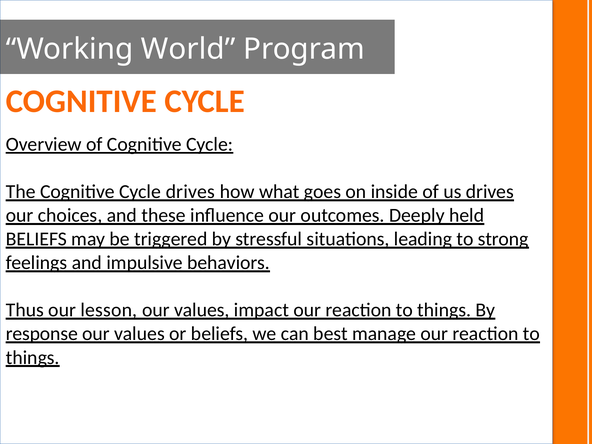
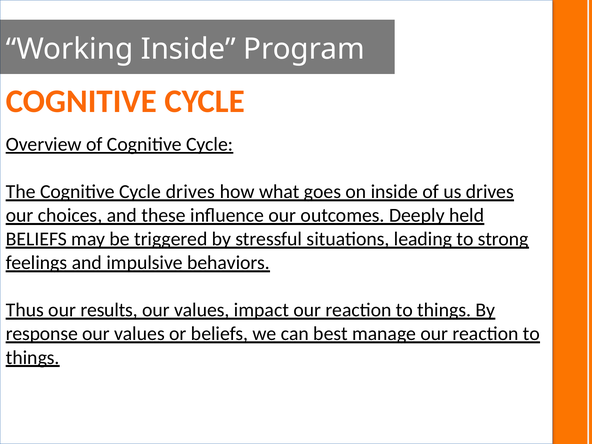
Working World: World -> Inside
lesson: lesson -> results
